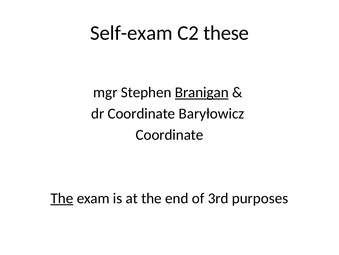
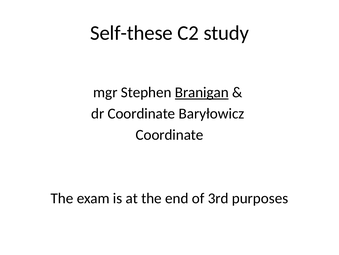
Self-exam: Self-exam -> Self-these
these: these -> study
The at (62, 198) underline: present -> none
